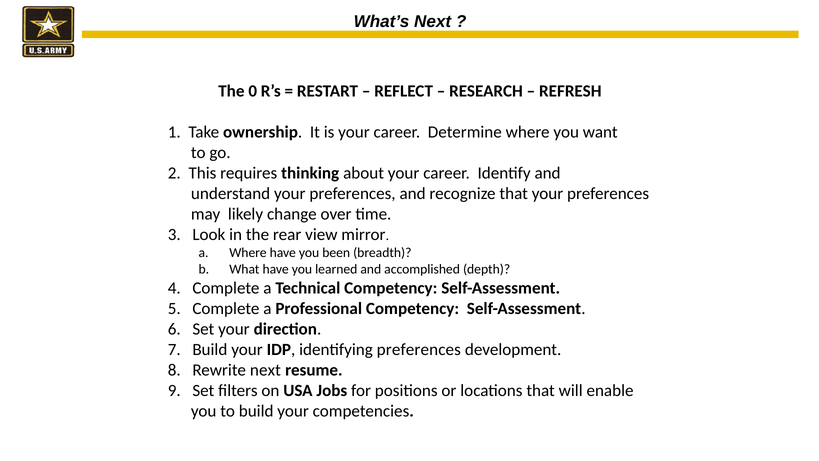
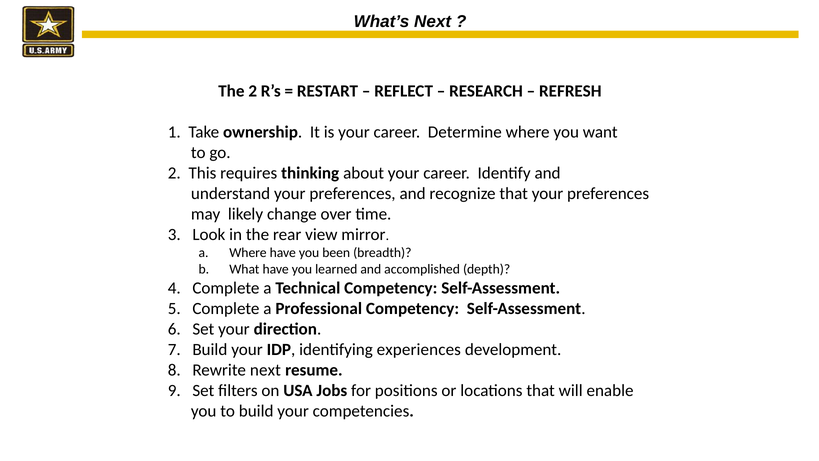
The 0: 0 -> 2
identifying preferences: preferences -> experiences
